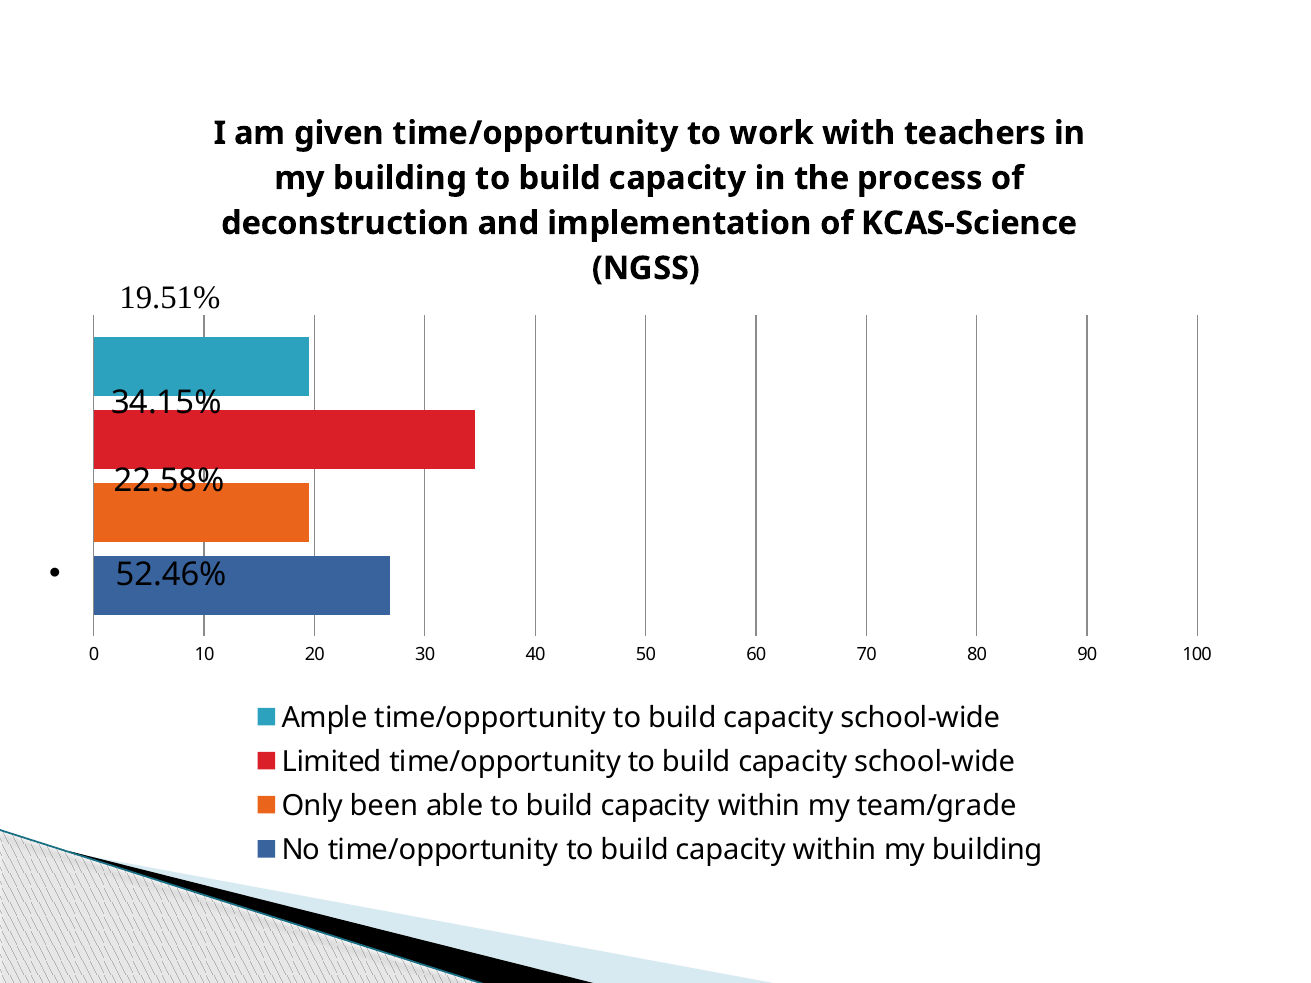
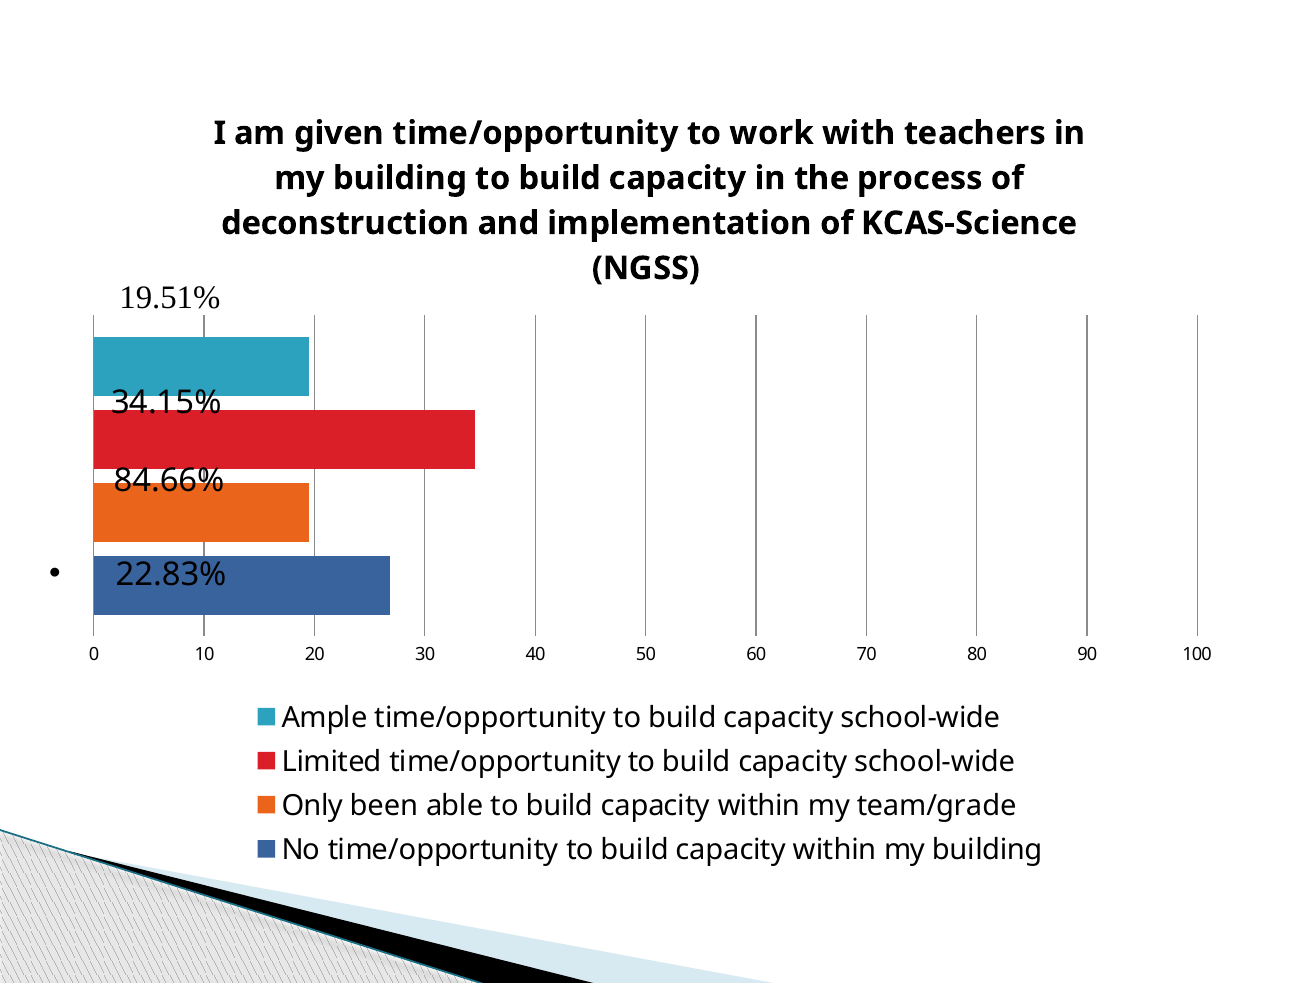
22.58%: 22.58% -> 84.66%
52.46%: 52.46% -> 22.83%
